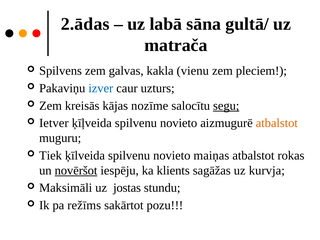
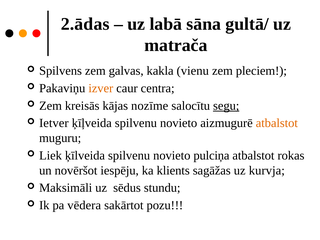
izver colour: blue -> orange
uzturs: uzturs -> centra
Tiek: Tiek -> Liek
maiņas: maiņas -> pulciņa
novēršot underline: present -> none
jostas: jostas -> sēdus
režīms: režīms -> vēdera
